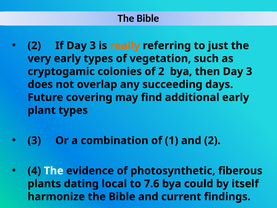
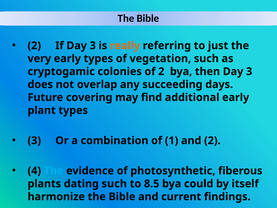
The at (54, 171) colour: white -> light blue
dating local: local -> such
7.6: 7.6 -> 8.5
